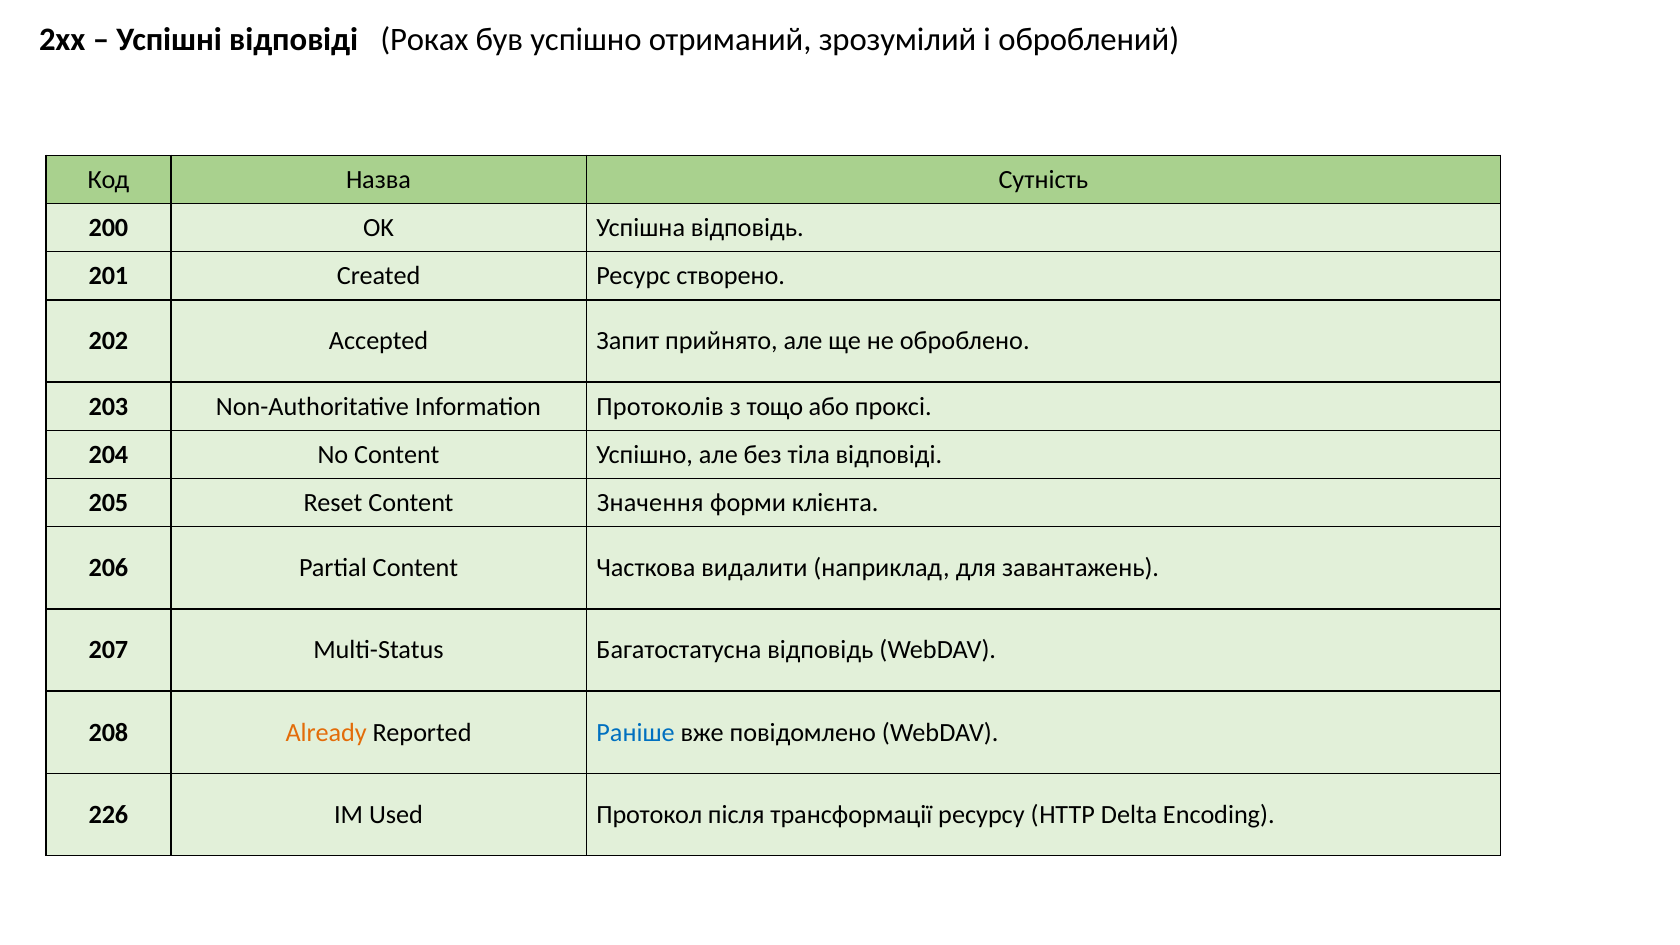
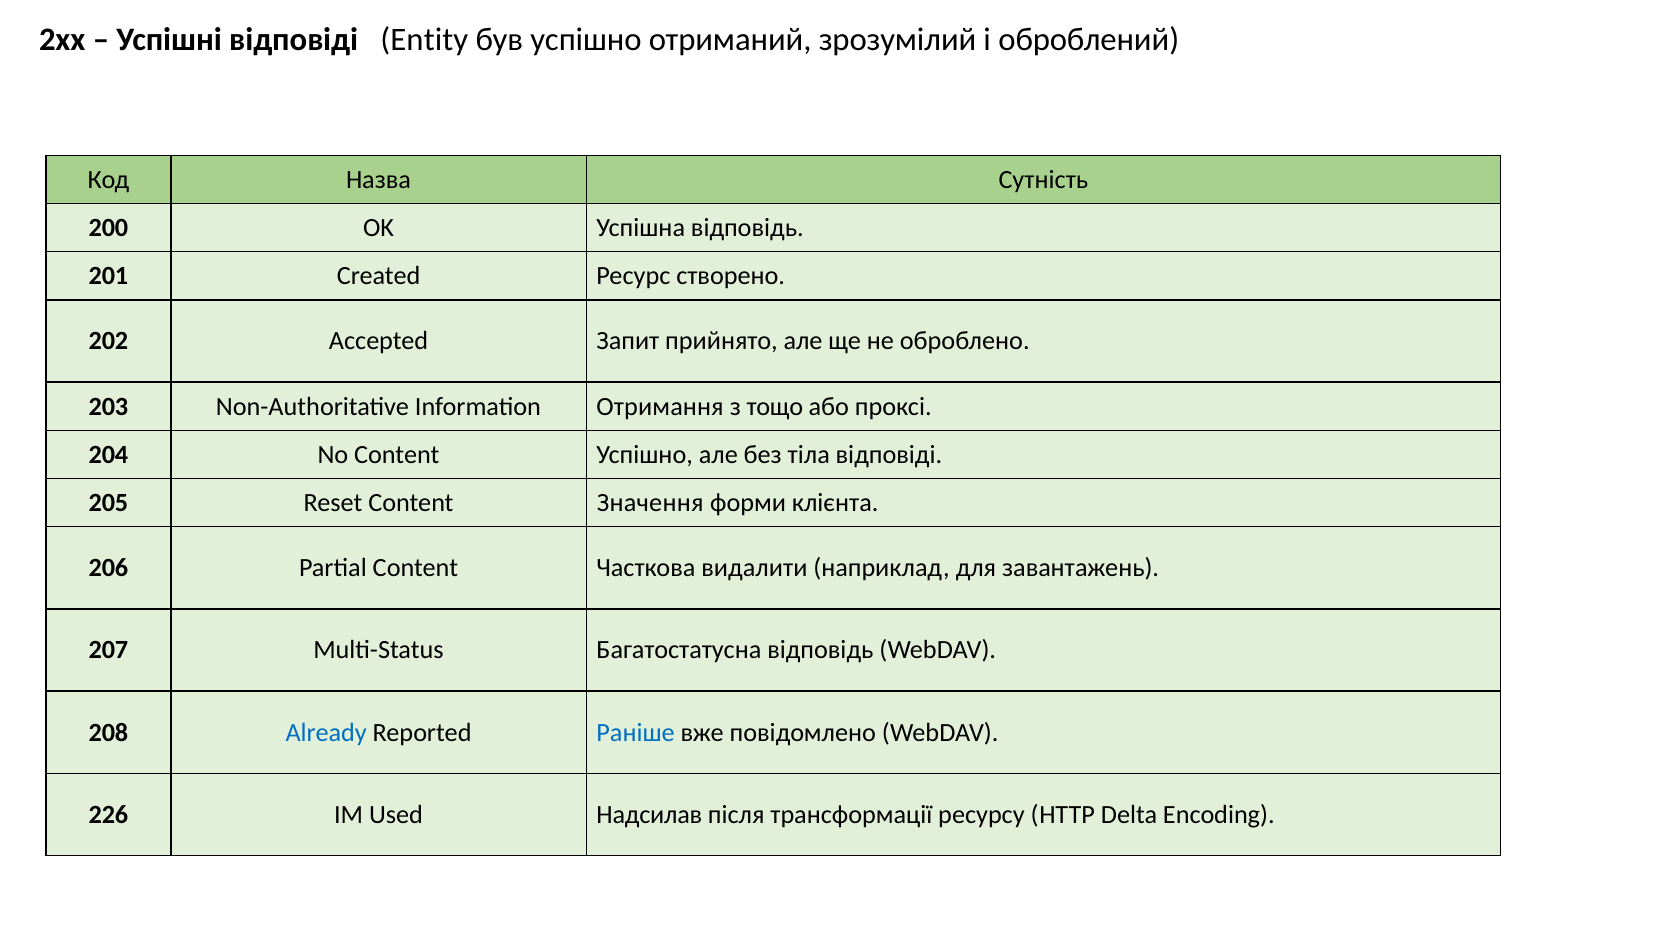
Роках: Роках -> Entity
Протоколів: Протоколів -> Отримання
Already colour: orange -> blue
Протокол: Протокол -> Надсилав
